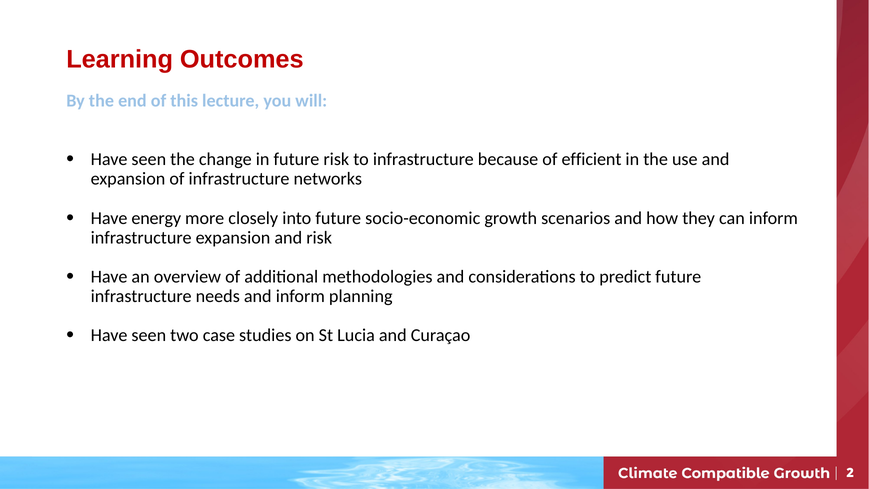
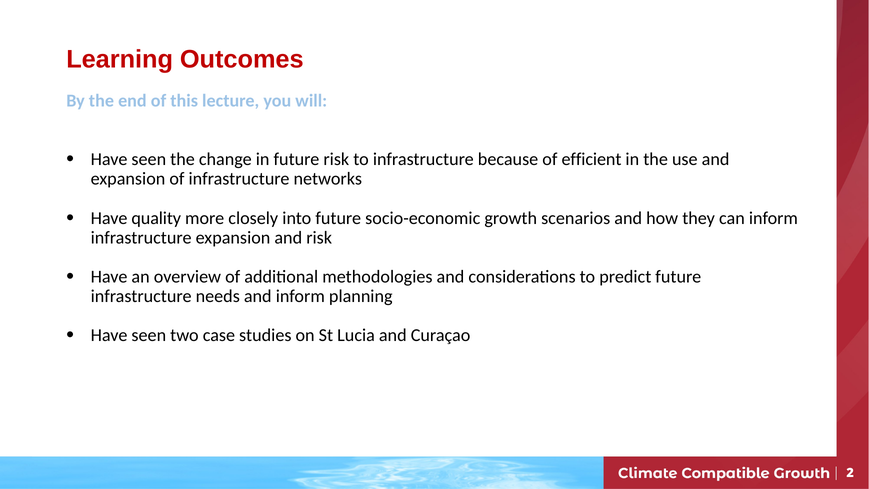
energy: energy -> quality
